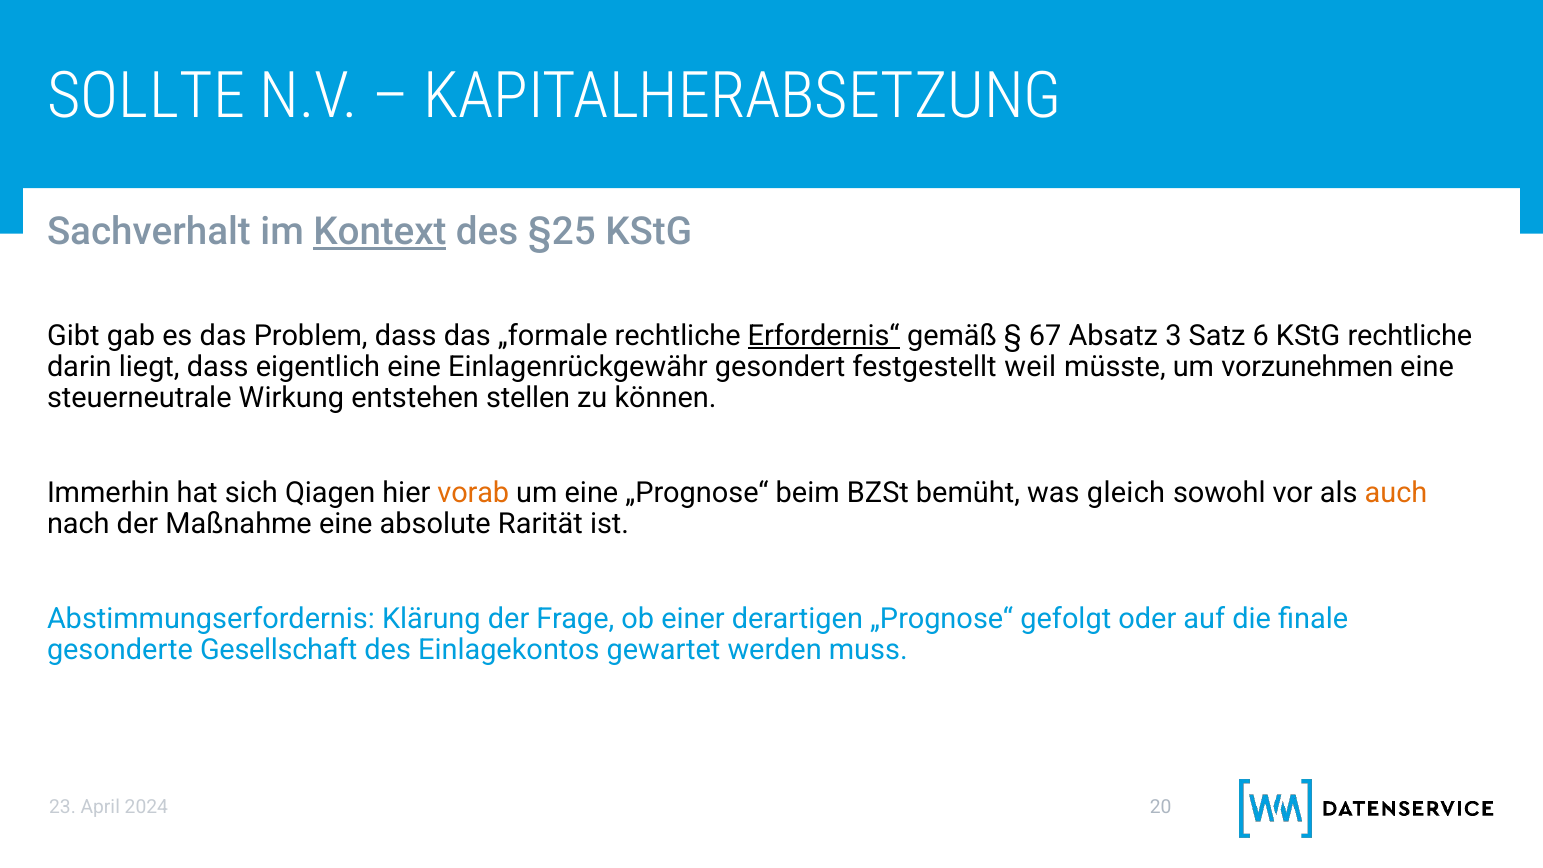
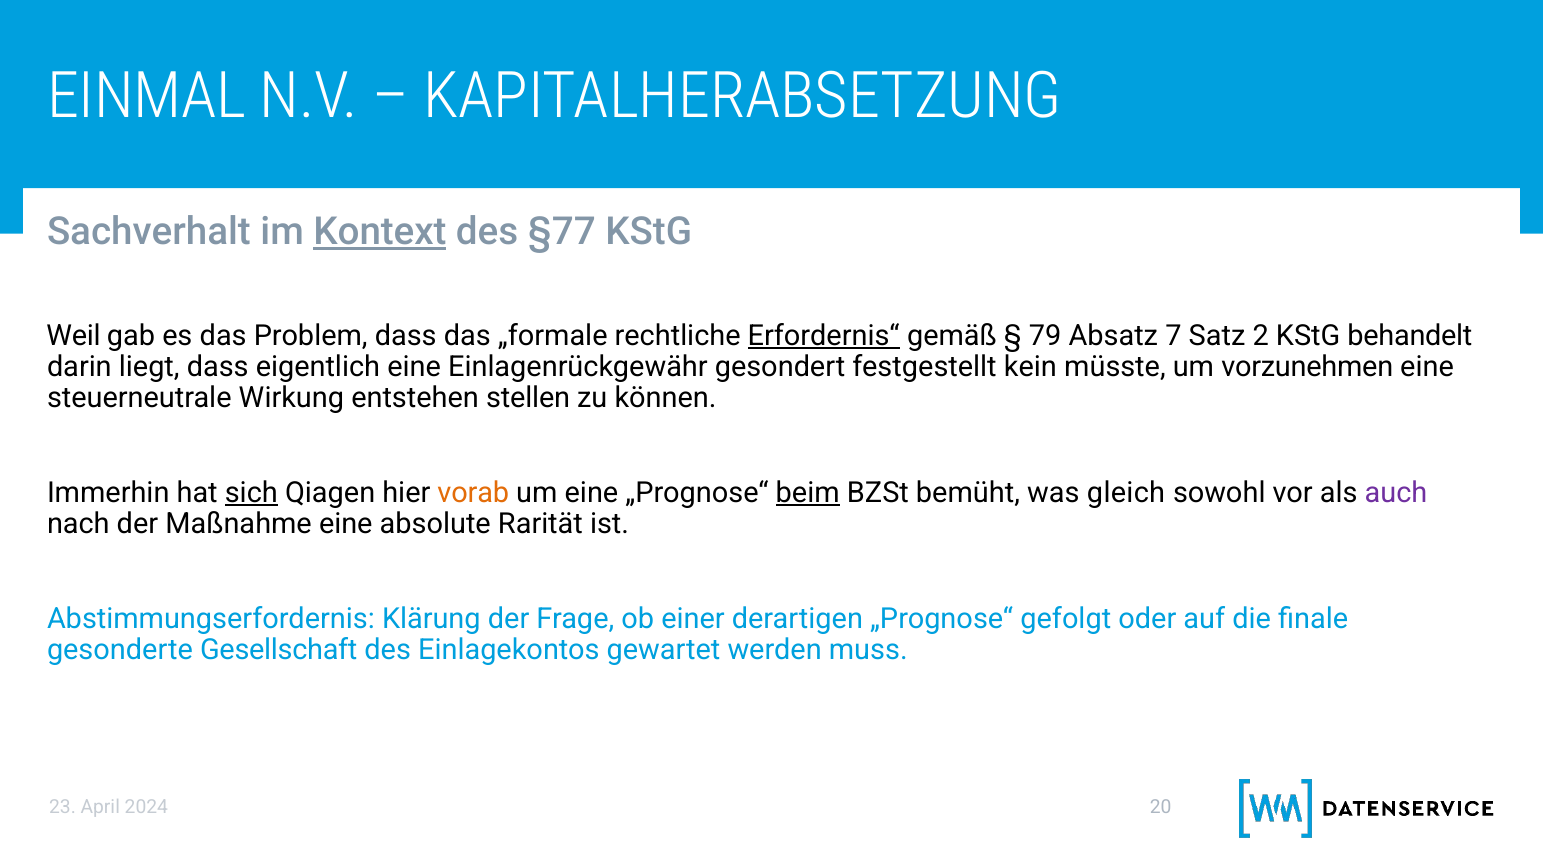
SOLLTE: SOLLTE -> EINMAL
§25: §25 -> §77
Gibt: Gibt -> Weil
67: 67 -> 79
3: 3 -> 7
6: 6 -> 2
KStG rechtliche: rechtliche -> behandelt
weil: weil -> kein
sich underline: none -> present
beim underline: none -> present
auch colour: orange -> purple
